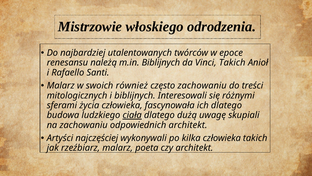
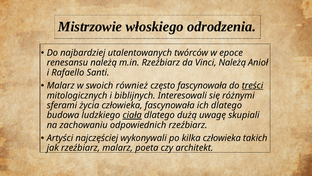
m.in Biblijnych: Biblijnych -> Rzeźbiarz
Vinci Takich: Takich -> Należą
często zachowaniu: zachowaniu -> fascynowała
treści underline: none -> present
odpowiednich architekt: architekt -> rzeźbiarz
